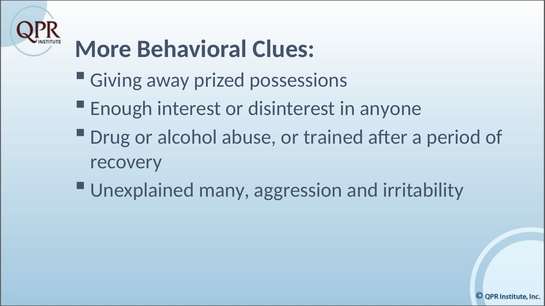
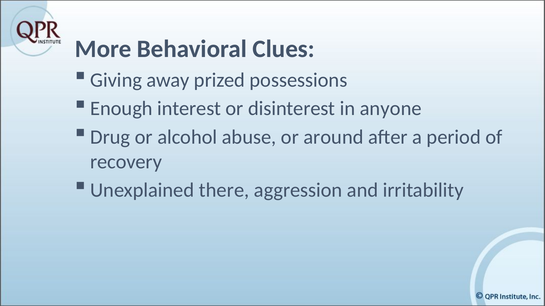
trained: trained -> around
many: many -> there
